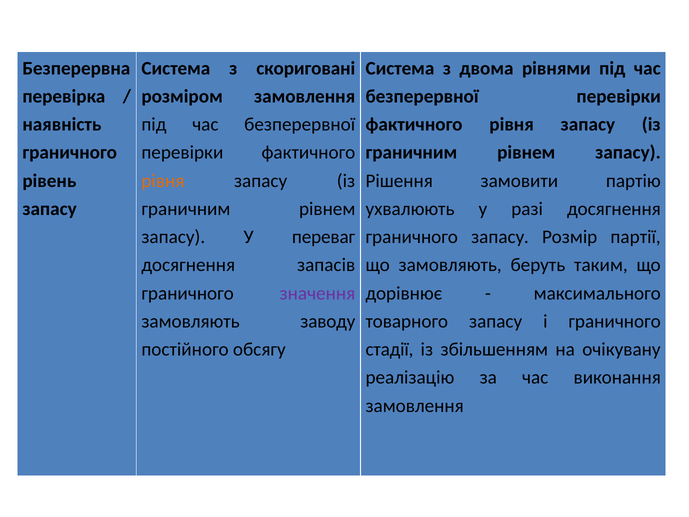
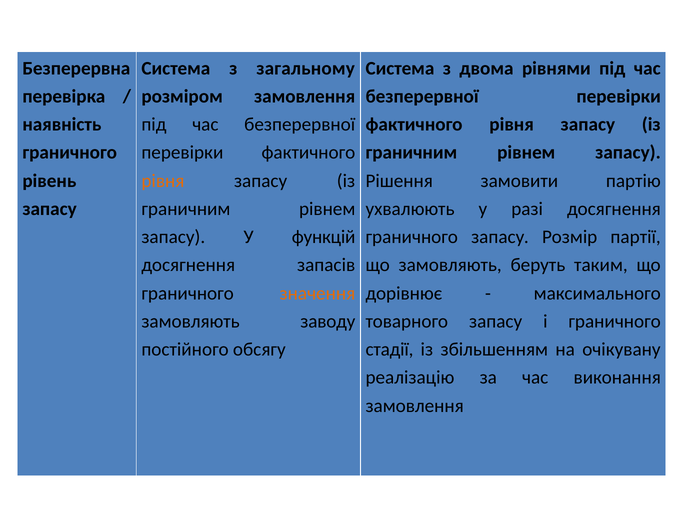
скориговані: скориговані -> загальному
переваг: переваг -> функцій
значення colour: purple -> orange
